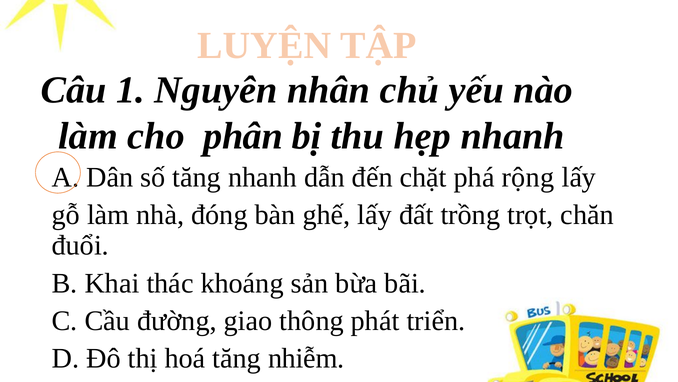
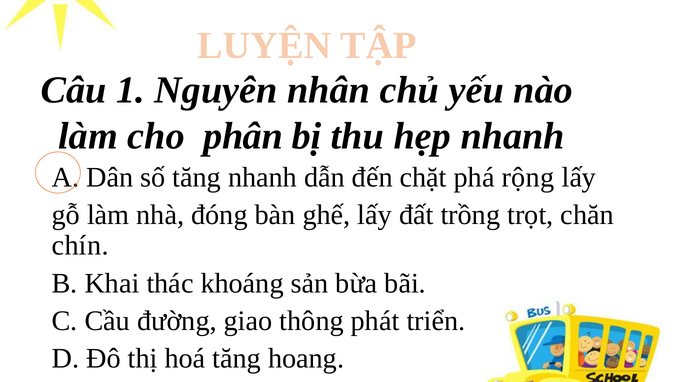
đuổi: đuổi -> chín
nhiễm: nhiễm -> hoang
